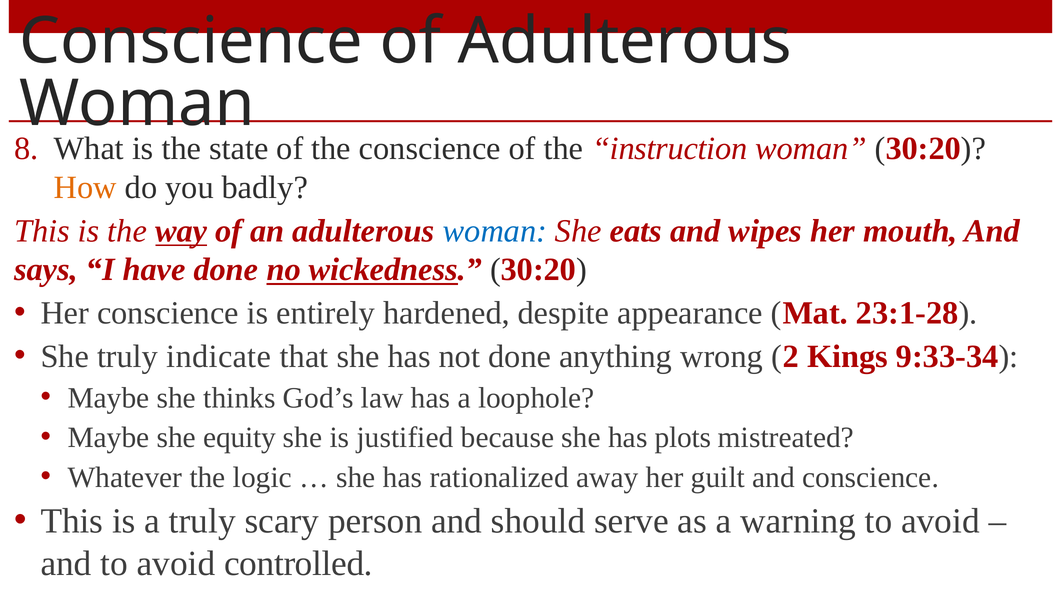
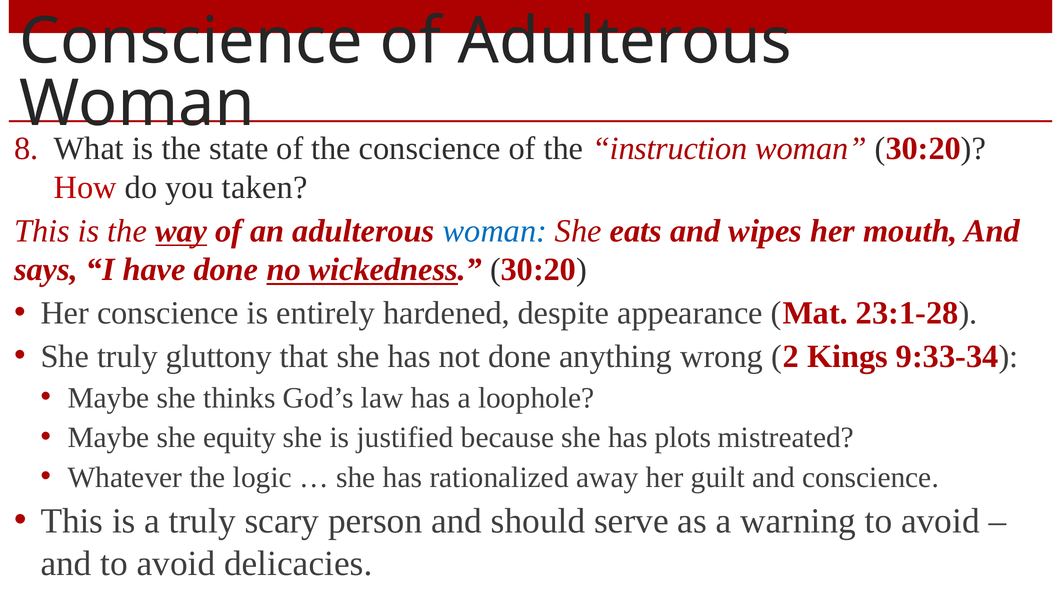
How colour: orange -> red
badly: badly -> taken
indicate: indicate -> gluttony
controlled: controlled -> delicacies
